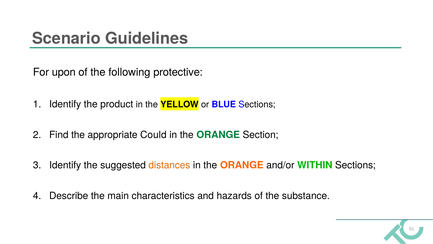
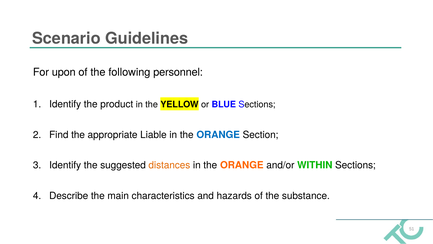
protective: protective -> personnel
Could: Could -> Liable
ORANGE at (218, 135) colour: green -> blue
